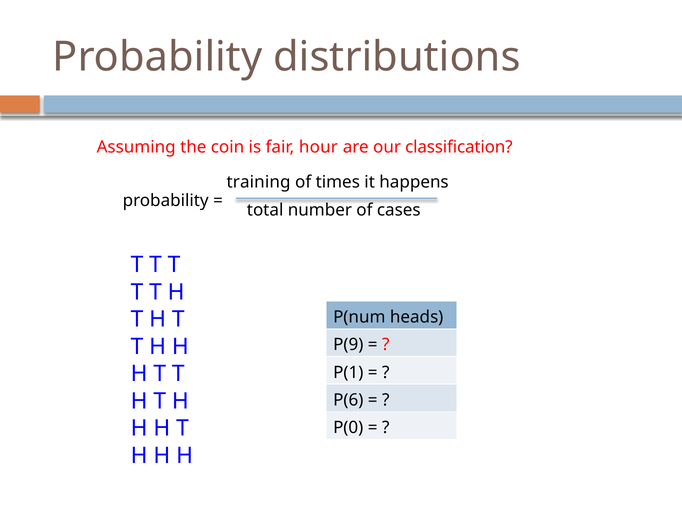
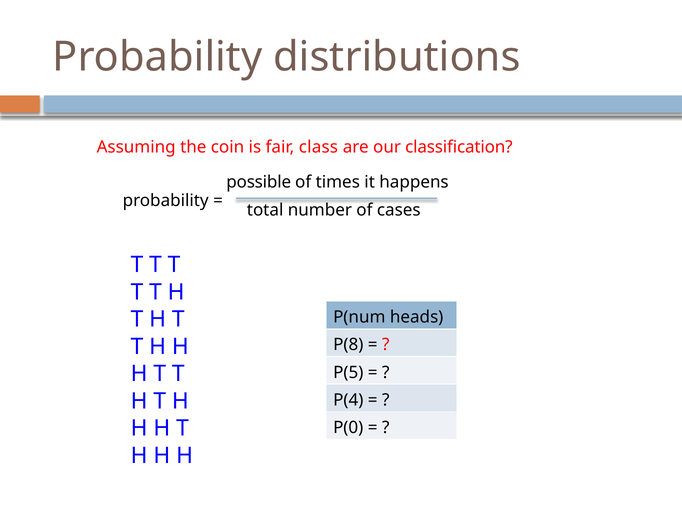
hour: hour -> class
training: training -> possible
P(9: P(9 -> P(8
P(1: P(1 -> P(5
P(6: P(6 -> P(4
